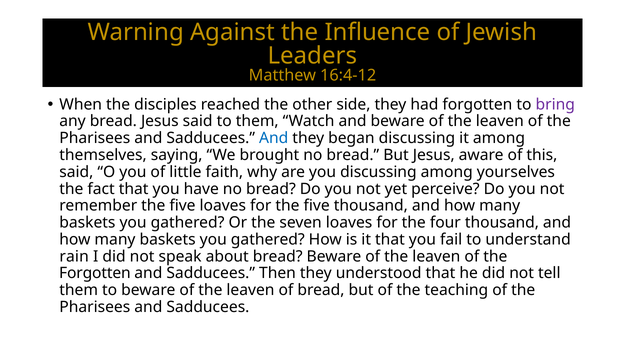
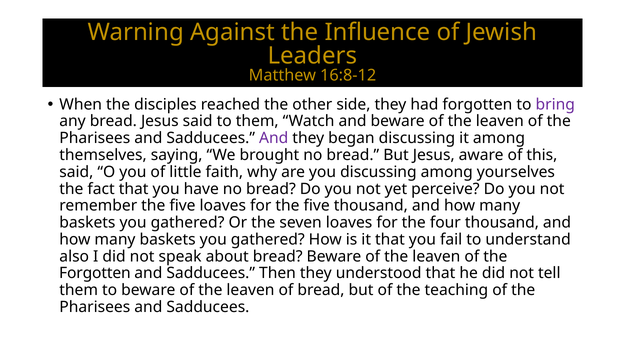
16:4-12: 16:4-12 -> 16:8-12
And at (274, 138) colour: blue -> purple
rain: rain -> also
